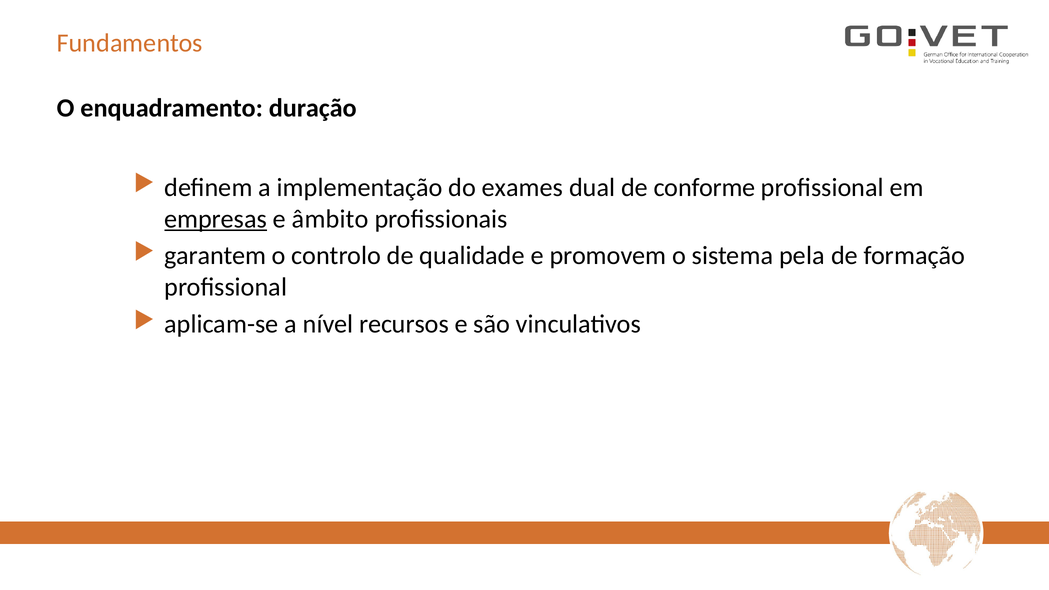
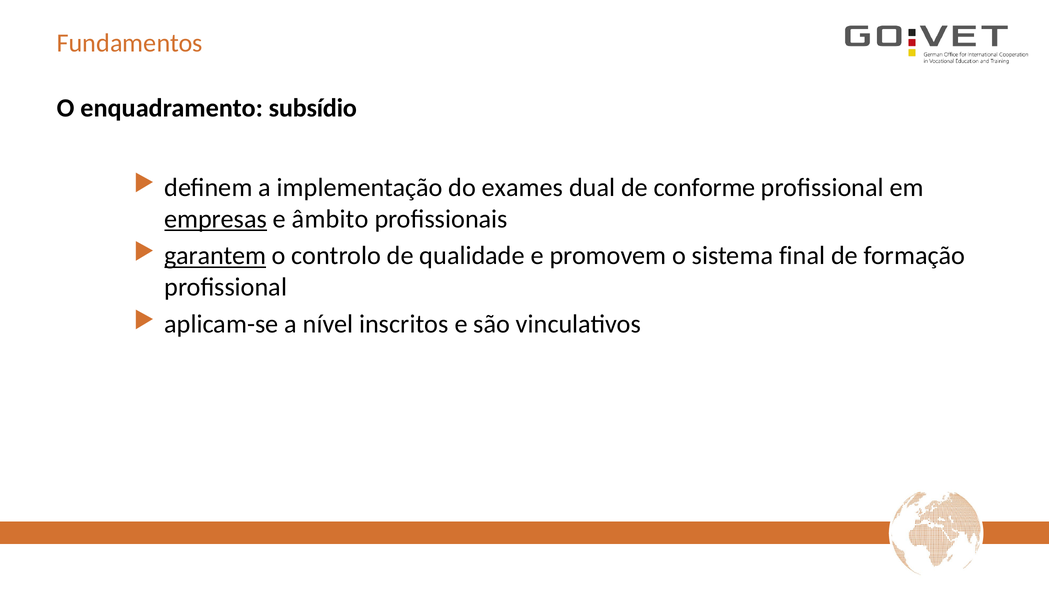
duração: duração -> subsídio
garantem underline: none -> present
pela: pela -> final
recursos: recursos -> inscritos
